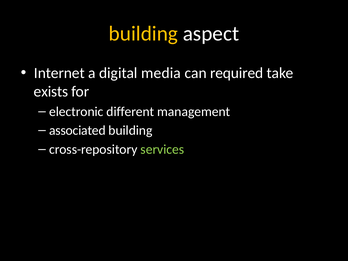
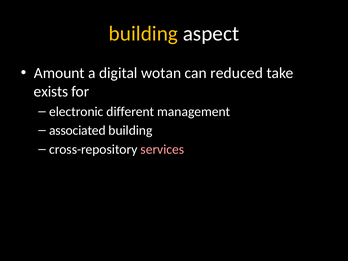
Internet: Internet -> Amount
media: media -> wotan
required: required -> reduced
services colour: light green -> pink
